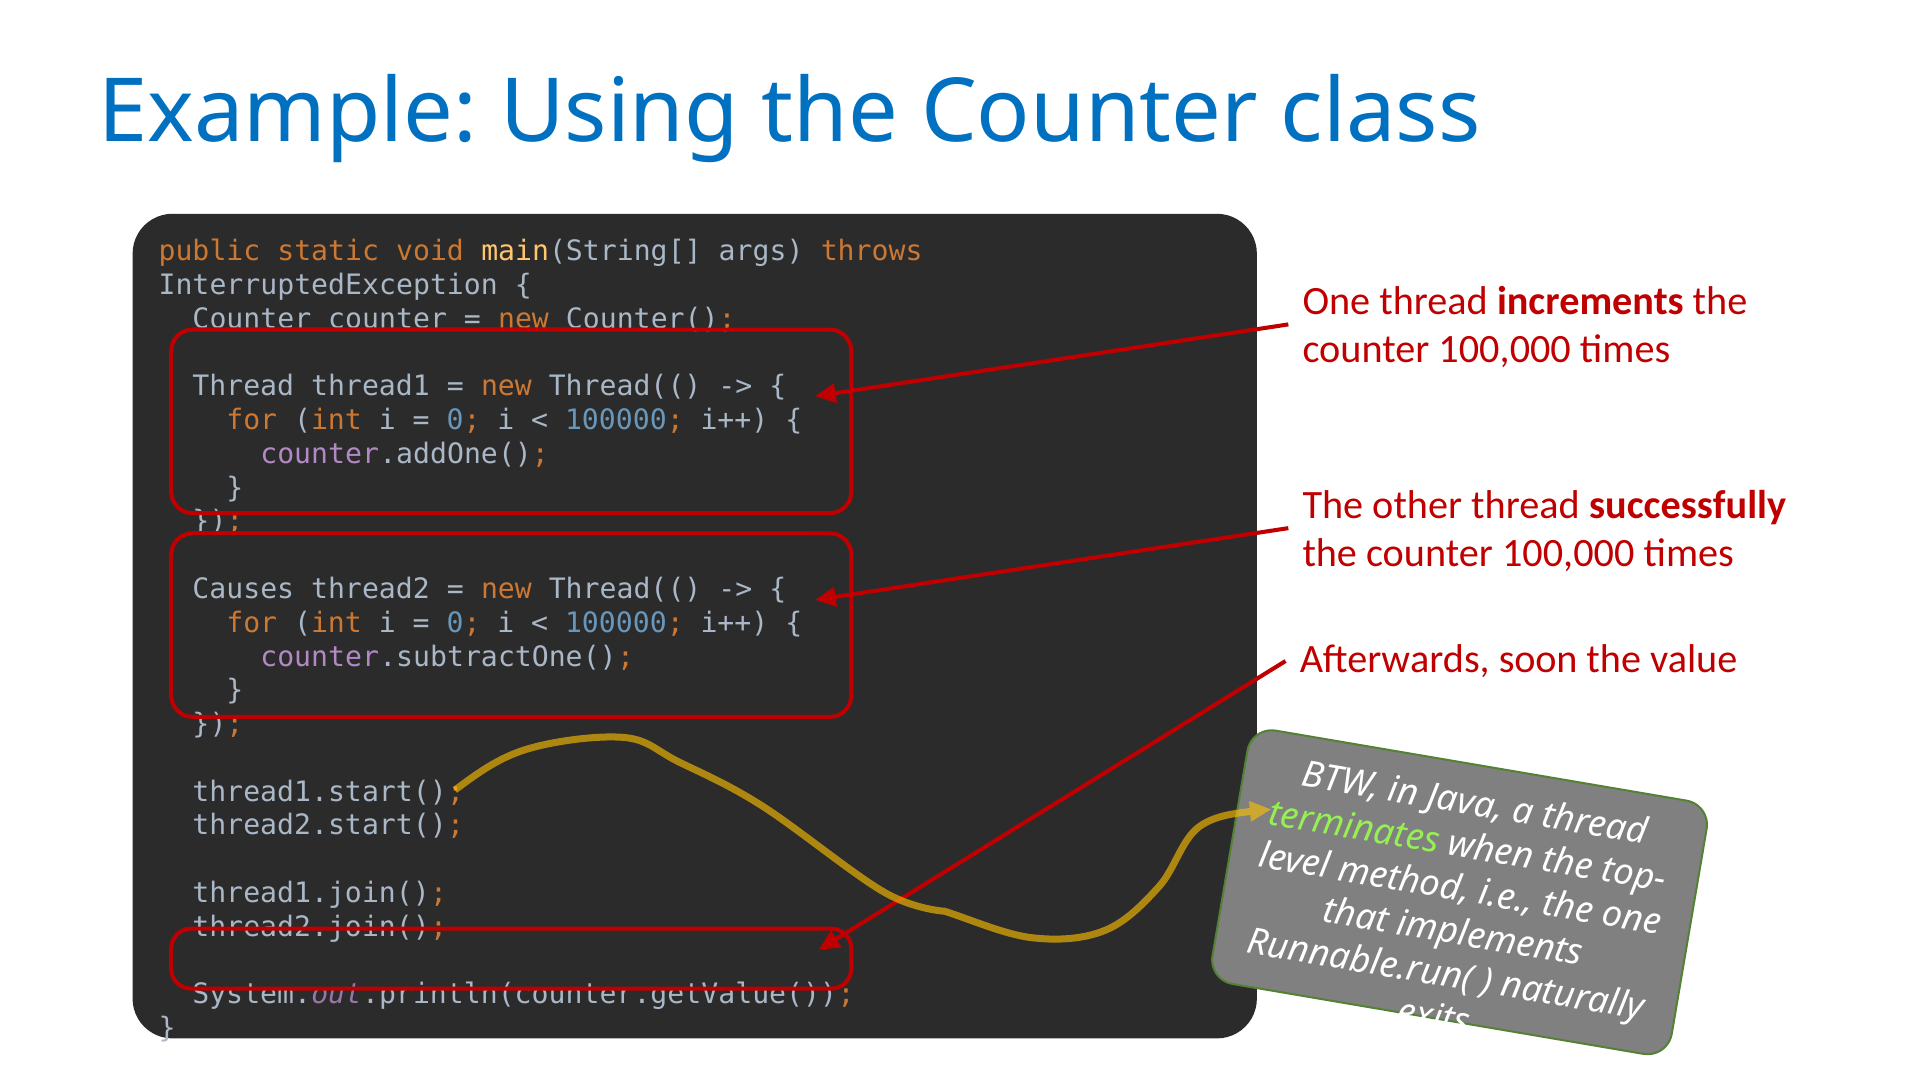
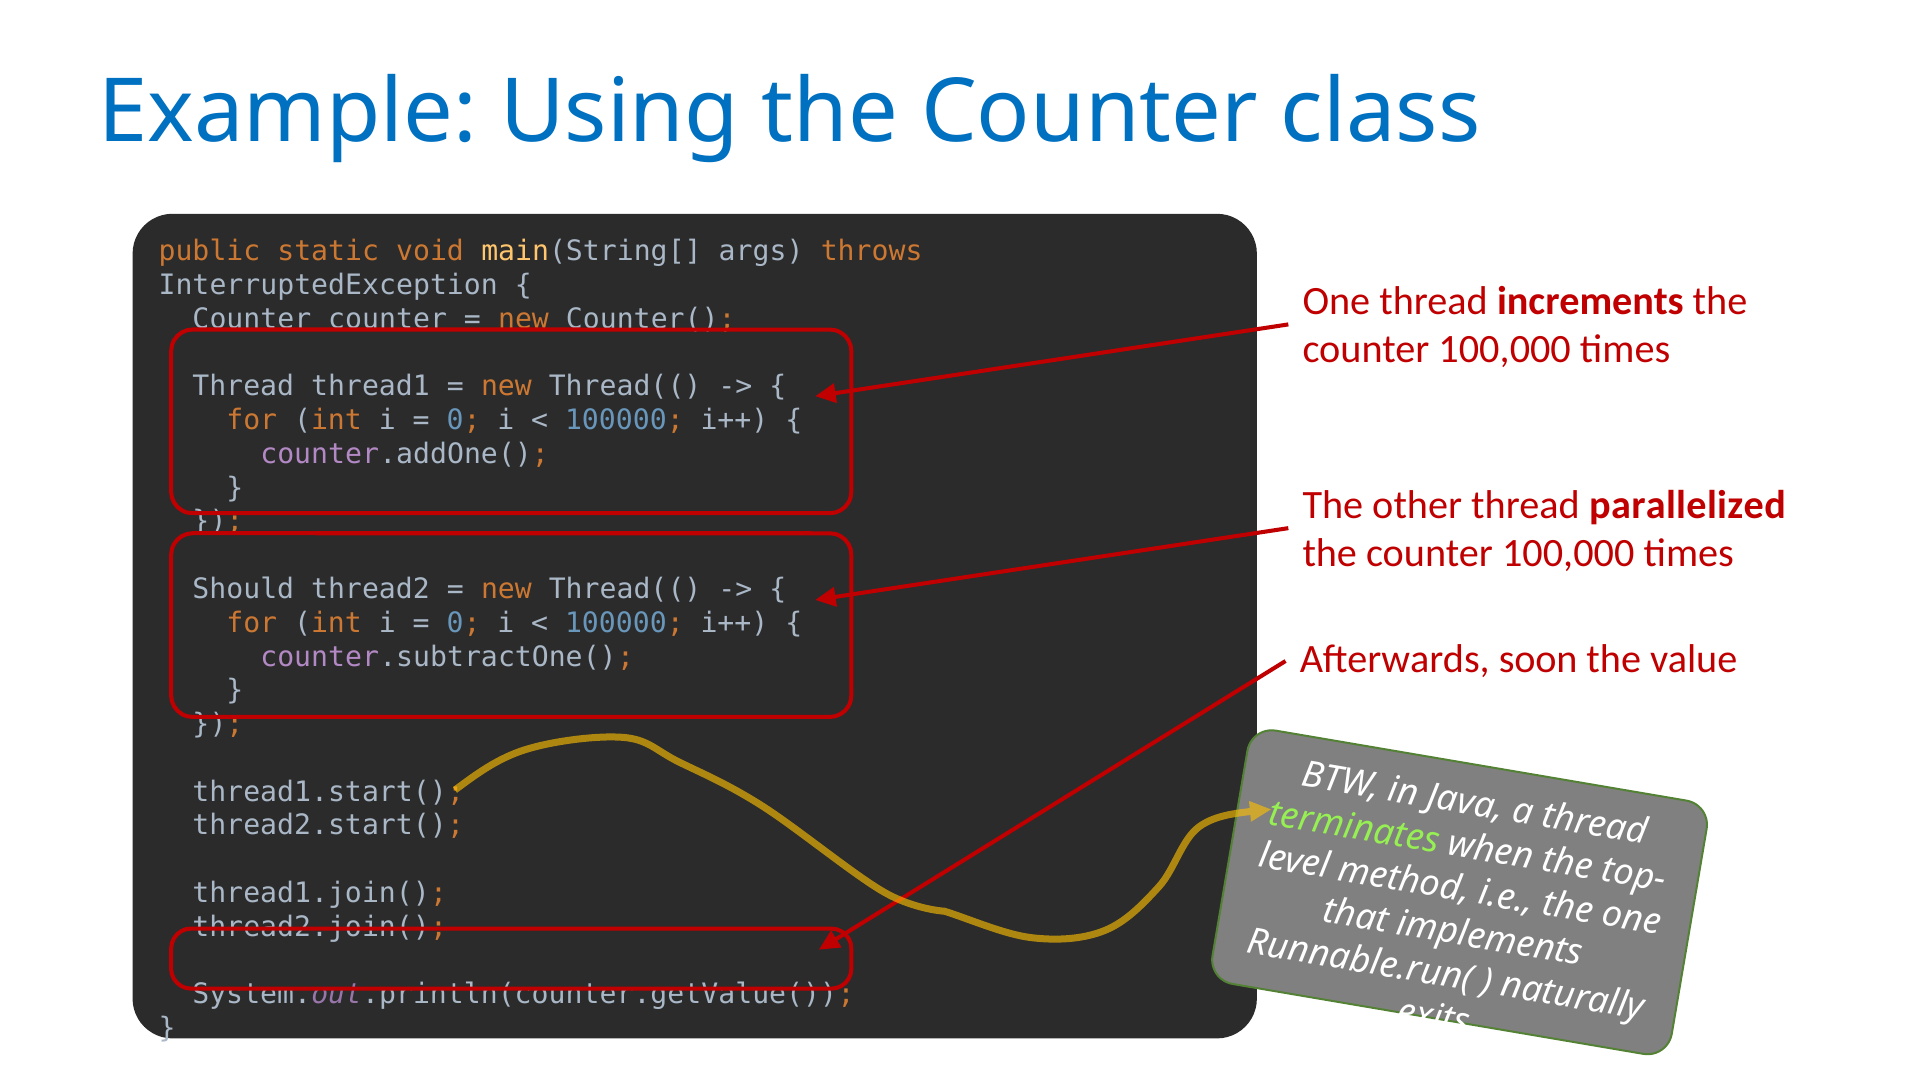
successfully: successfully -> parallelized
Causes: Causes -> Should
